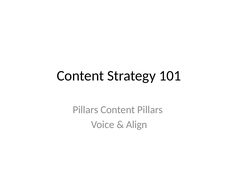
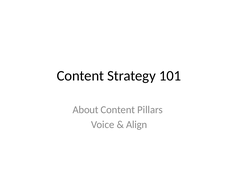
Pillars at (85, 109): Pillars -> About
